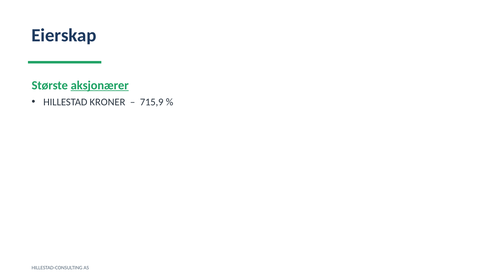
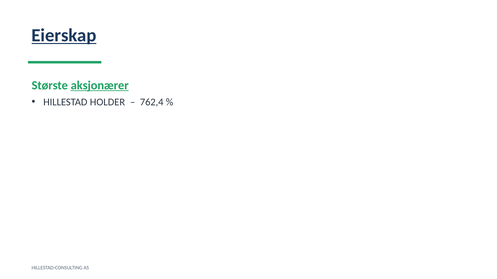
Eierskap underline: none -> present
KRONER: KRONER -> HOLDER
715,9: 715,9 -> 762,4
